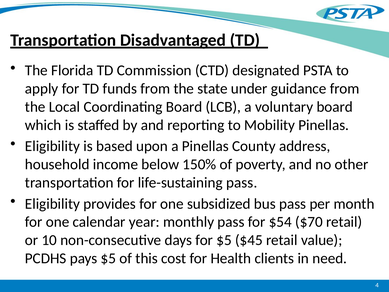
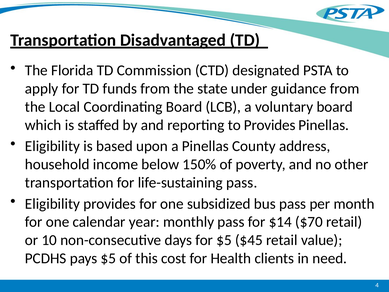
to Mobility: Mobility -> Provides
$54: $54 -> $14
